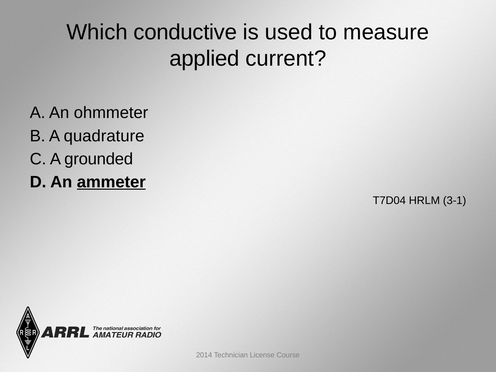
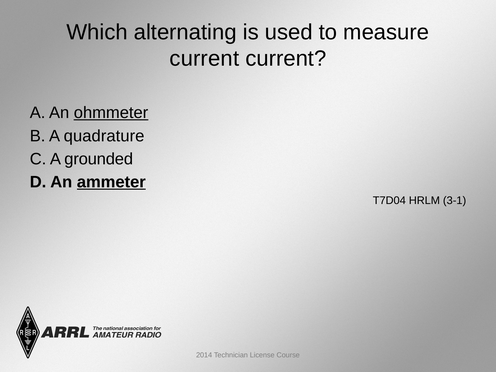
conductive: conductive -> alternating
applied at (204, 59): applied -> current
ohmmeter underline: none -> present
